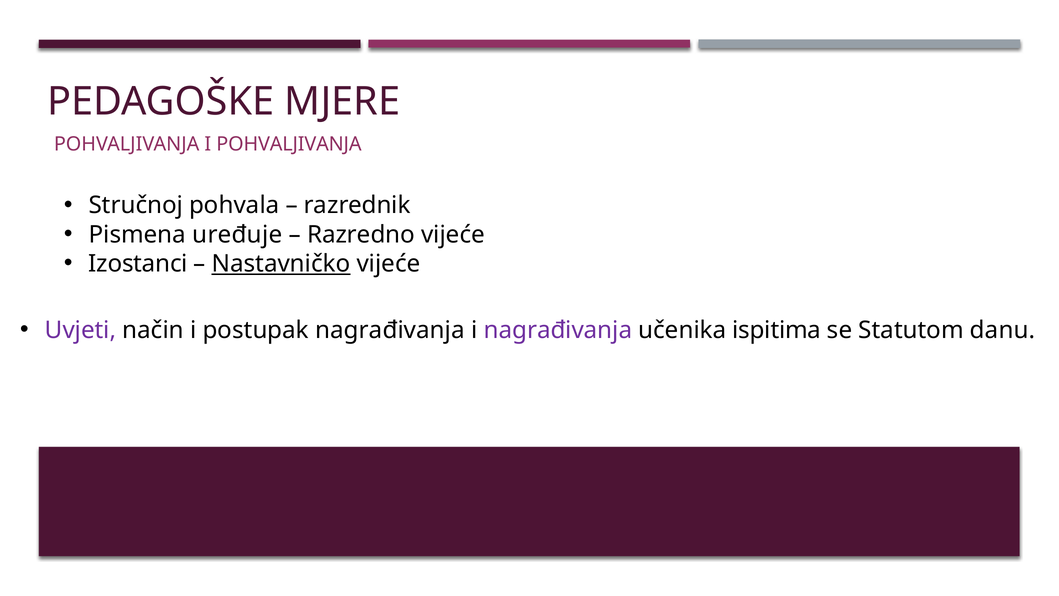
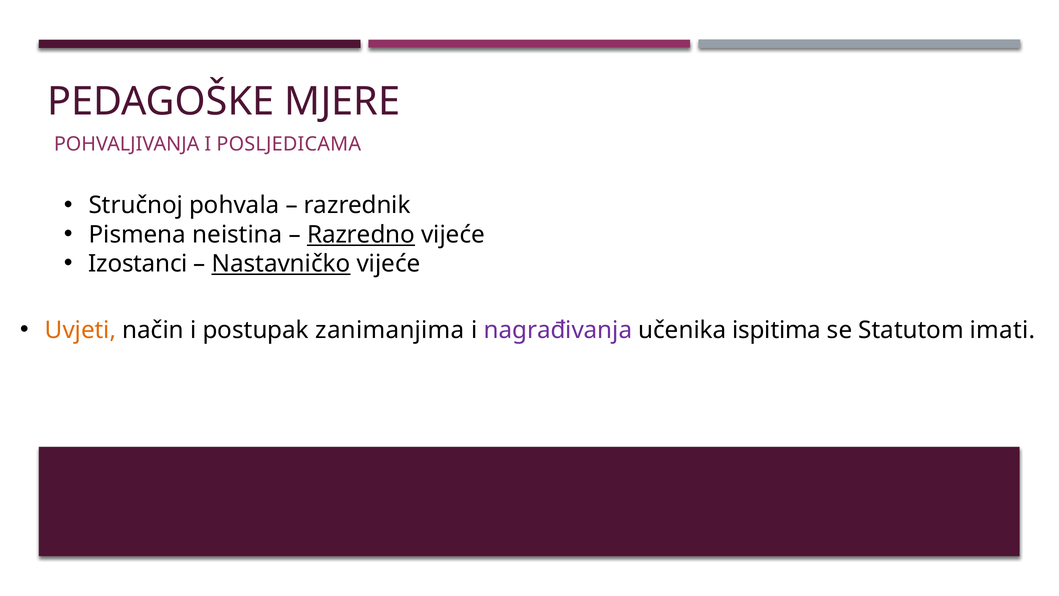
I POHVALJIVANJA: POHVALJIVANJA -> POSLJEDICAMA
uređuje: uređuje -> neistina
Razredno underline: none -> present
Uvjeti colour: purple -> orange
postupak nagrađivanja: nagrađivanja -> zanimanjima
danu: danu -> imati
